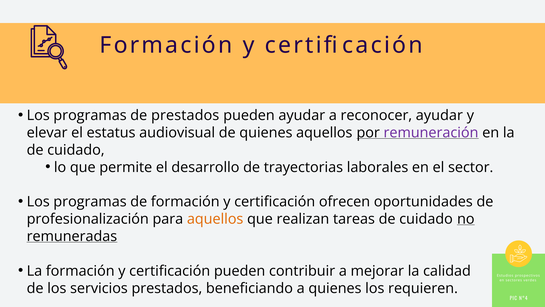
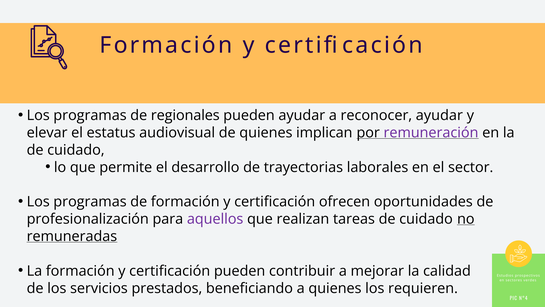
de prestados: prestados -> regionales
quienes aquellos: aquellos -> implican
aquellos at (215, 219) colour: orange -> purple
